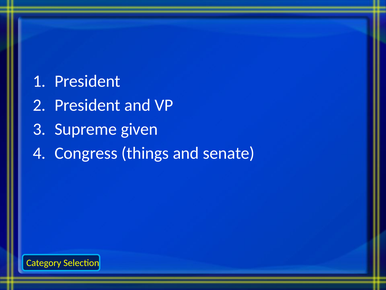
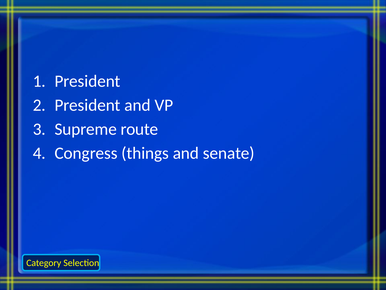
given: given -> route
